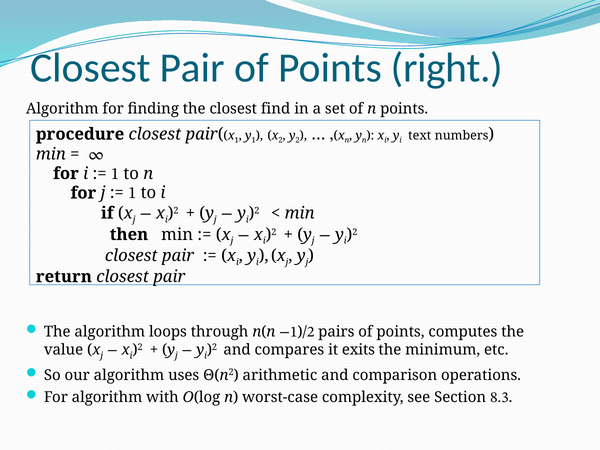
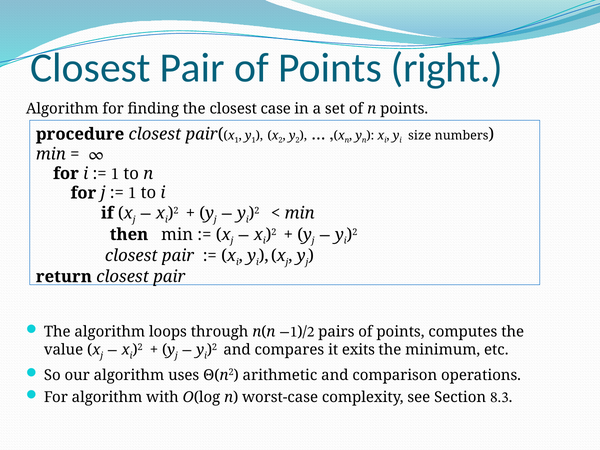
find: find -> case
text: text -> size
